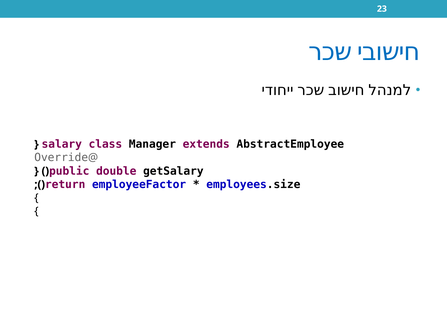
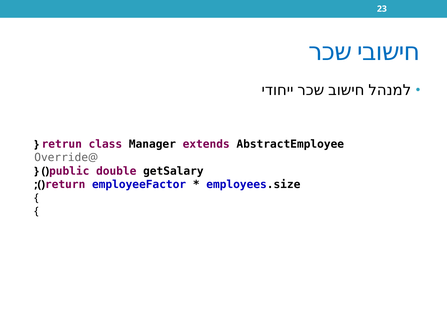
salary: salary -> retrun
